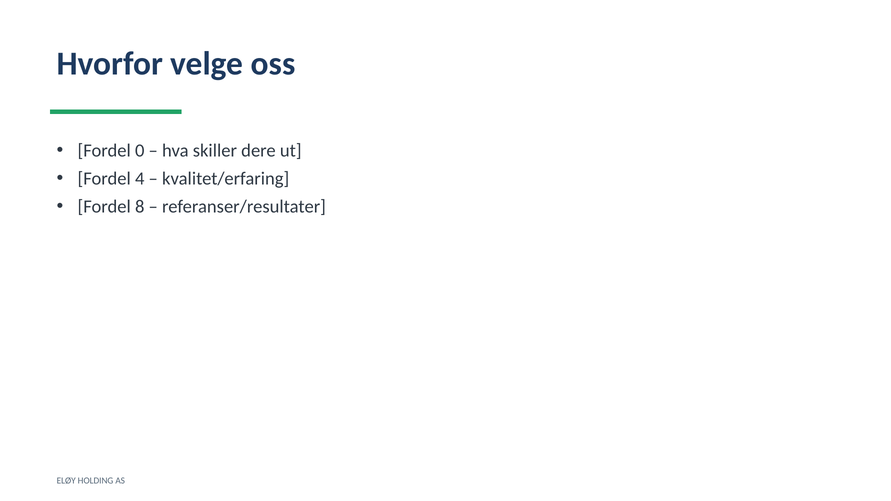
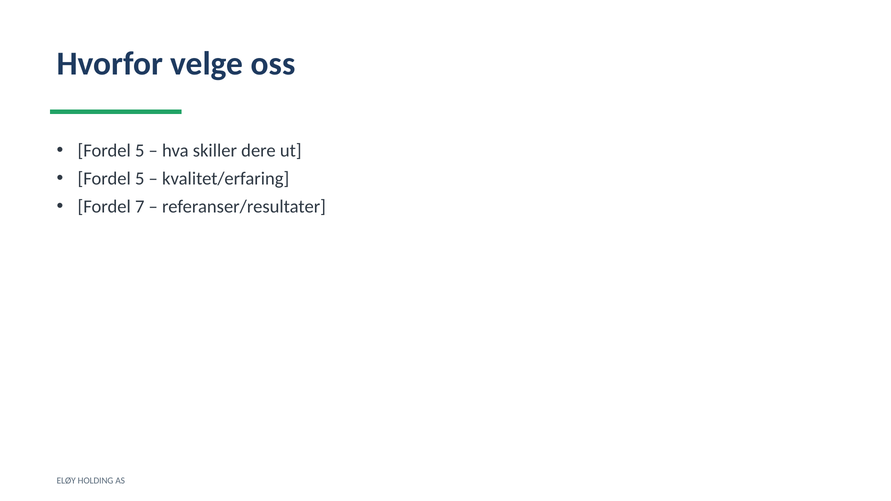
0 at (140, 151): 0 -> 5
4 at (140, 179): 4 -> 5
8: 8 -> 7
